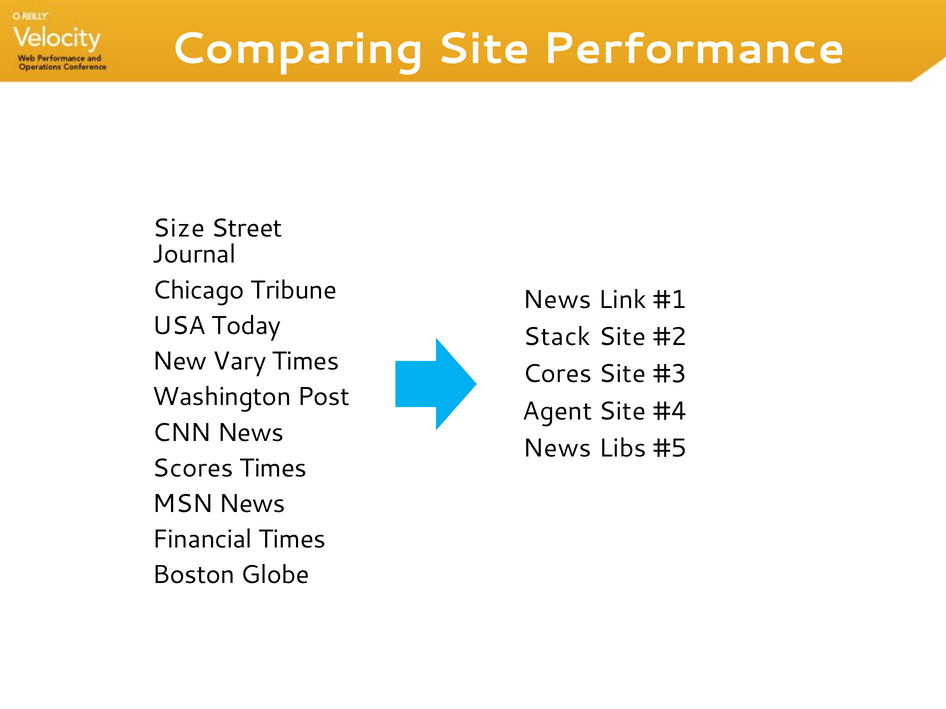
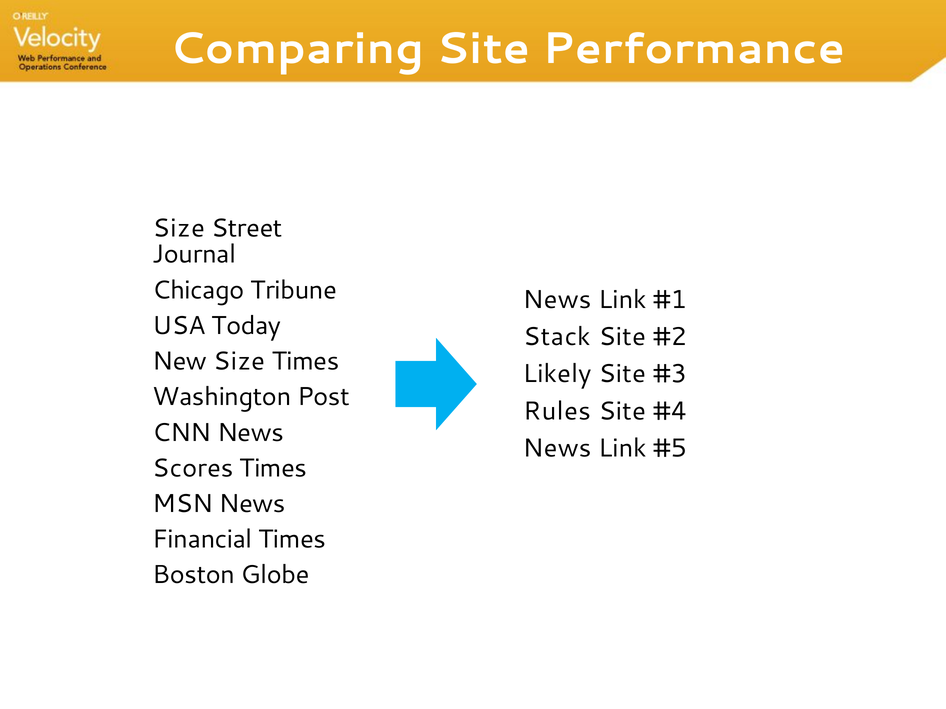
New Vary: Vary -> Size
Cores: Cores -> Likely
Agent: Agent -> Rules
Libs at (623, 449): Libs -> Link
